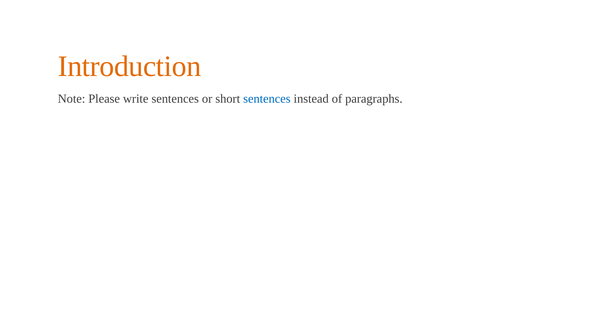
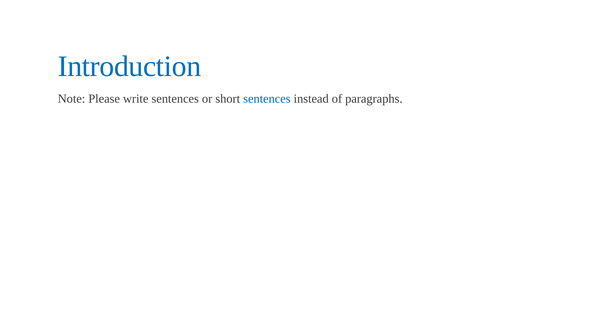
Introduction colour: orange -> blue
